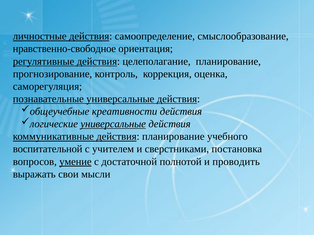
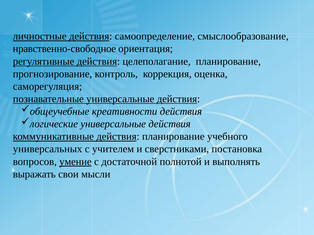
универсальные at (113, 124) underline: present -> none
воспитательной: воспитательной -> универсальных
проводить: проводить -> выполнять
